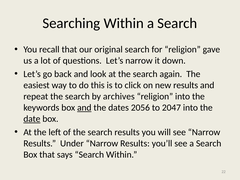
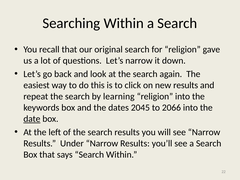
archives: archives -> learning
and at (84, 108) underline: present -> none
2056: 2056 -> 2045
2047: 2047 -> 2066
